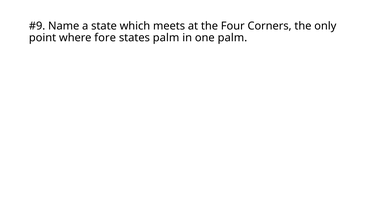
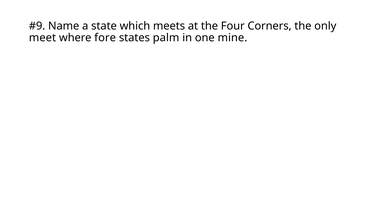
point: point -> meet
one palm: palm -> mine
